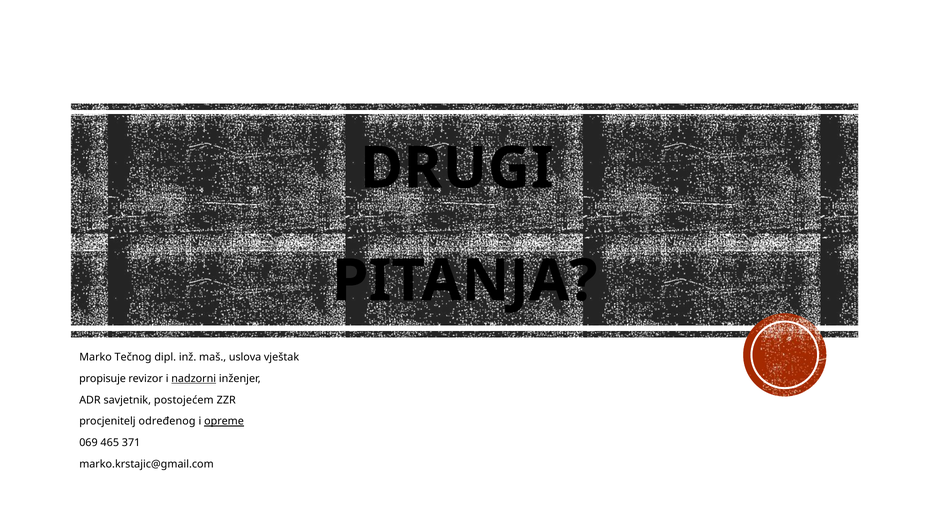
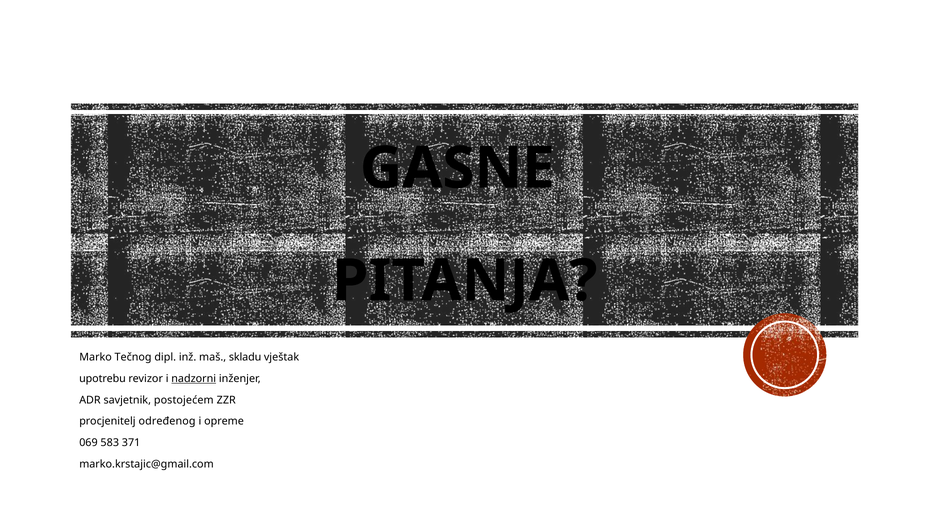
DRUGI: DRUGI -> GASNE
uslova: uslova -> skladu
propisuje: propisuje -> upotrebu
opreme underline: present -> none
465: 465 -> 583
